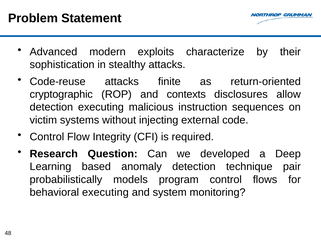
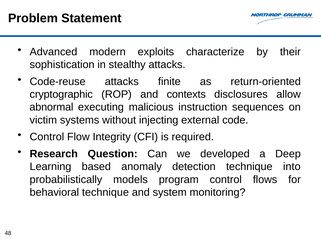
detection at (51, 107): detection -> abnormal
pair: pair -> into
behavioral executing: executing -> technique
